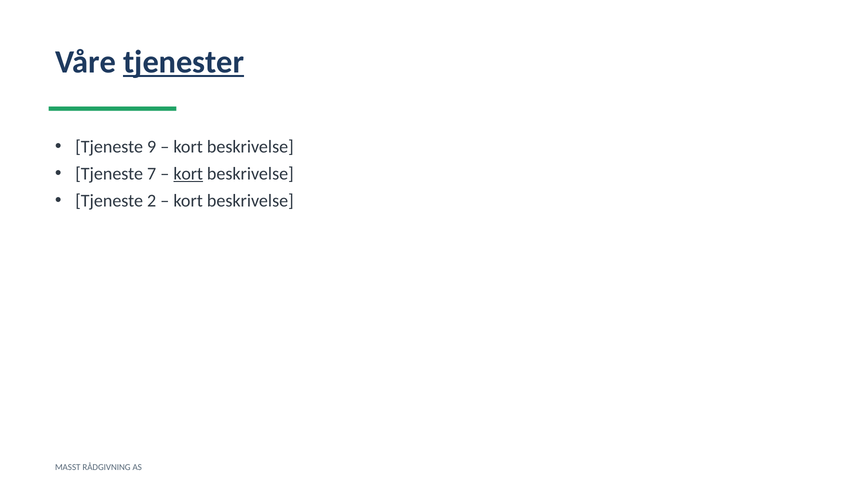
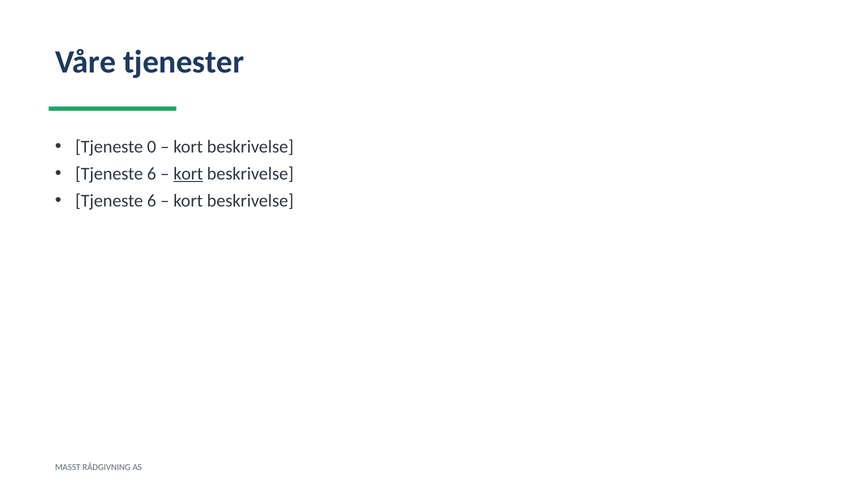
tjenester underline: present -> none
9: 9 -> 0
7 at (152, 174): 7 -> 6
2 at (152, 201): 2 -> 6
